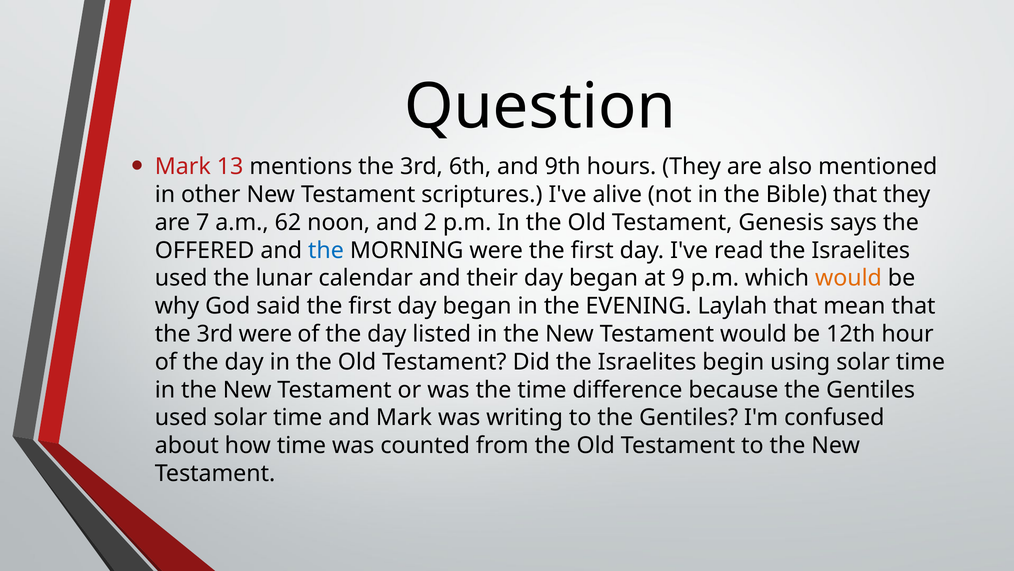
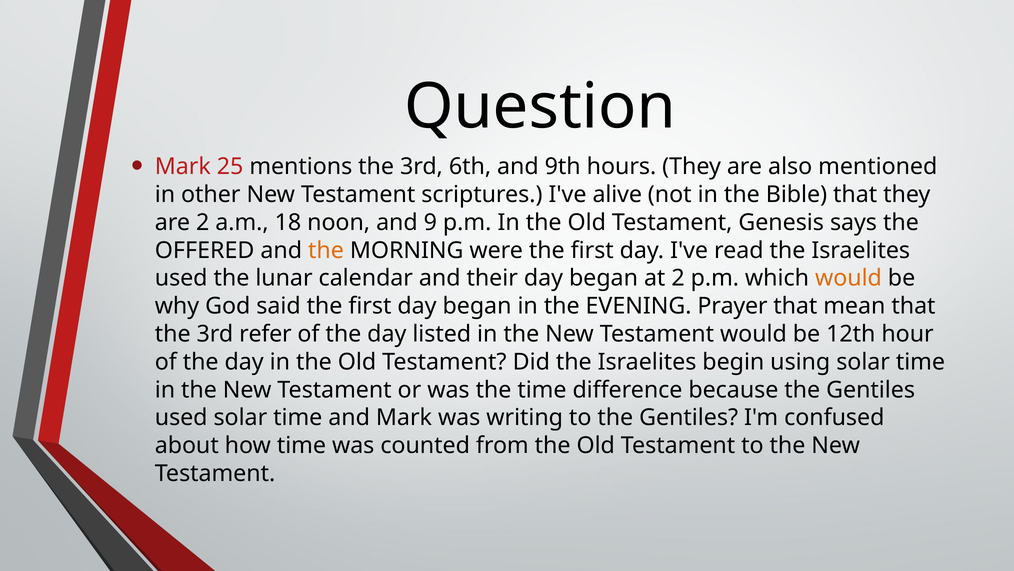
13: 13 -> 25
are 7: 7 -> 2
62: 62 -> 18
2: 2 -> 9
the at (326, 250) colour: blue -> orange
at 9: 9 -> 2
Laylah: Laylah -> Prayer
3rd were: were -> refer
